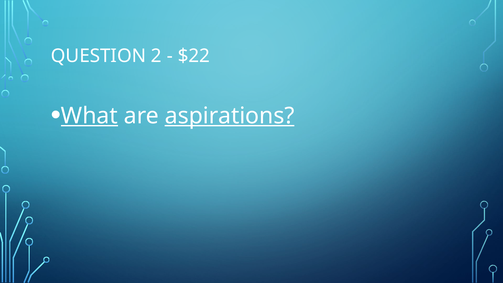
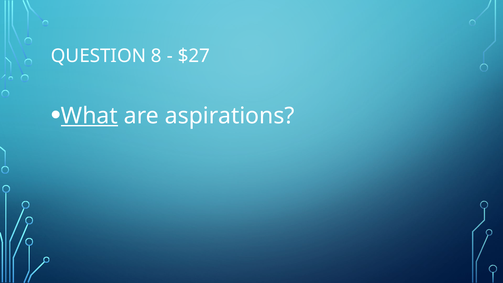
2: 2 -> 8
$22: $22 -> $27
aspirations underline: present -> none
